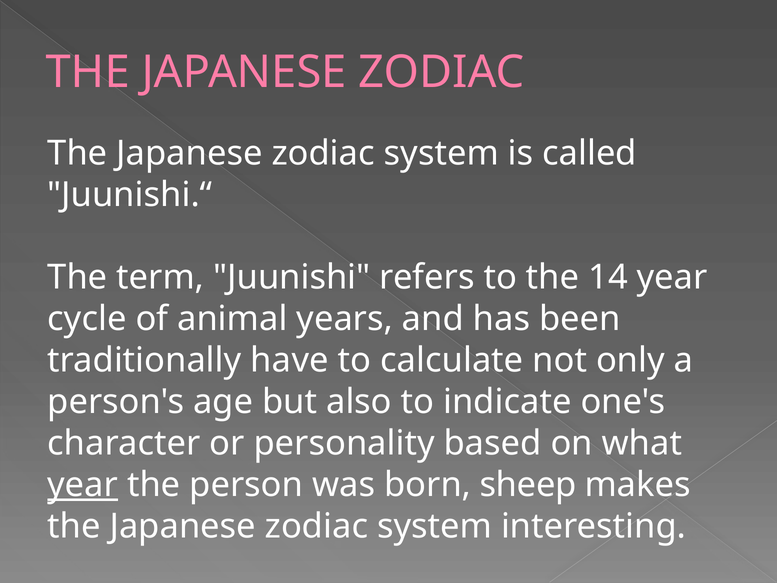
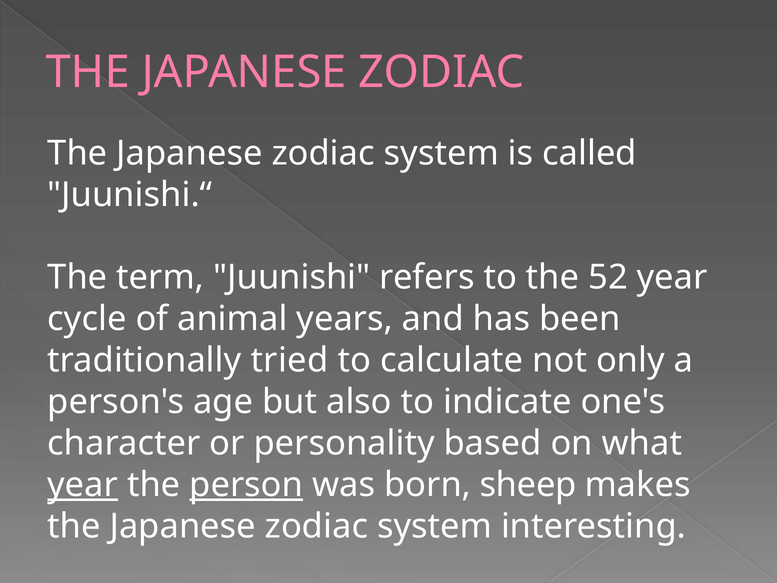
14: 14 -> 52
have: have -> tried
person underline: none -> present
